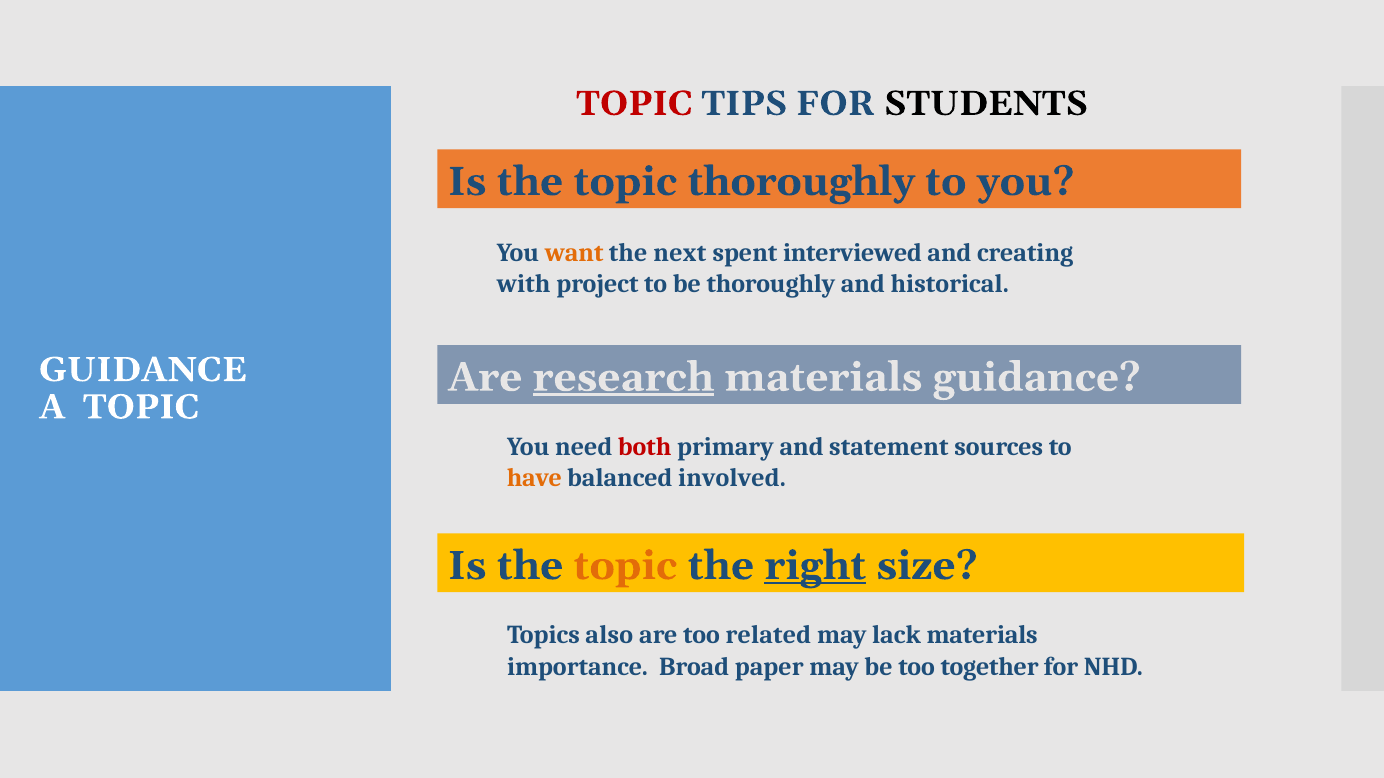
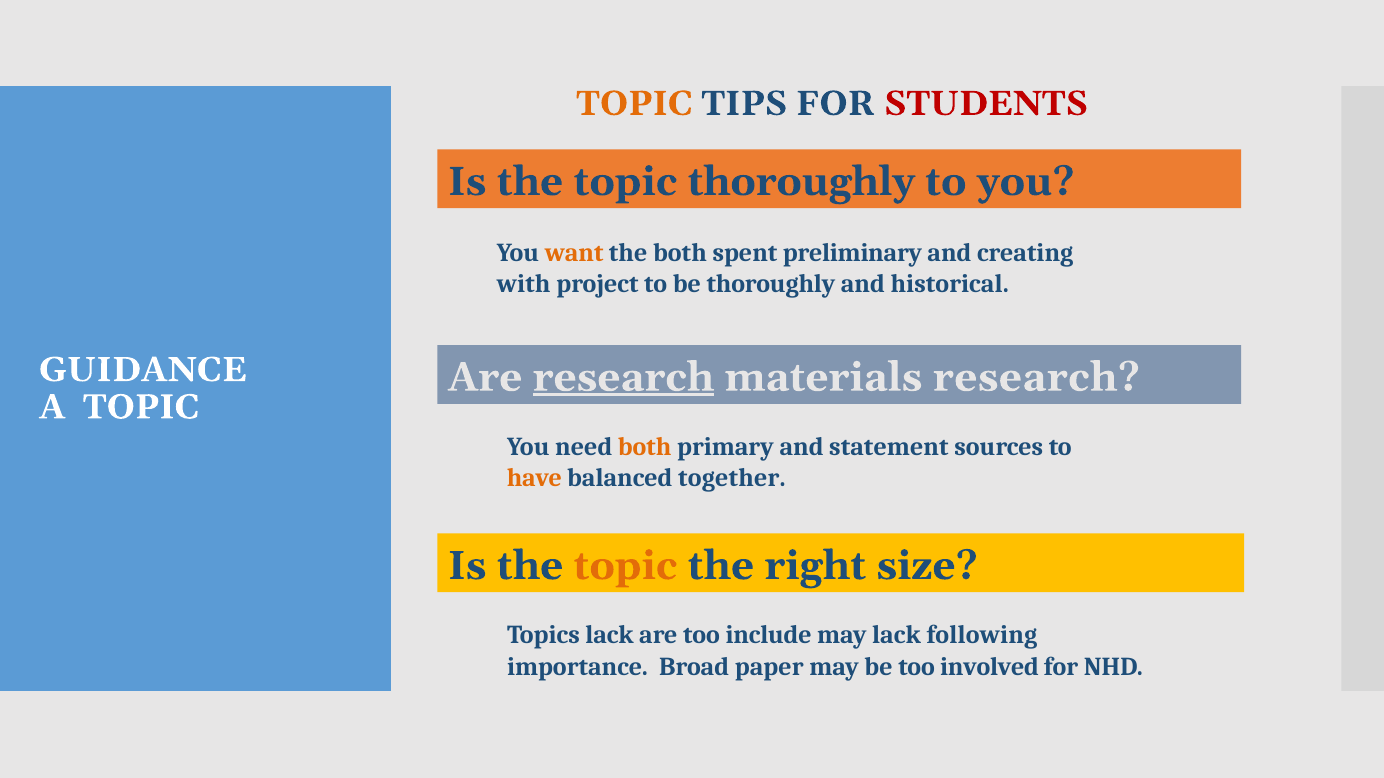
TOPIC at (634, 103) colour: red -> orange
STUDENTS colour: black -> red
the next: next -> both
interviewed: interviewed -> preliminary
materials guidance: guidance -> research
both at (645, 447) colour: red -> orange
involved: involved -> together
right underline: present -> none
Topics also: also -> lack
related: related -> include
lack materials: materials -> following
together: together -> involved
